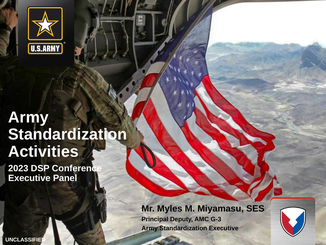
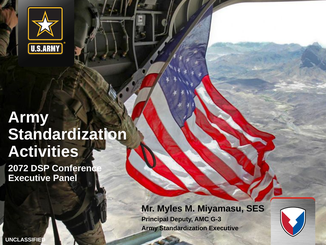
2023: 2023 -> 2072
